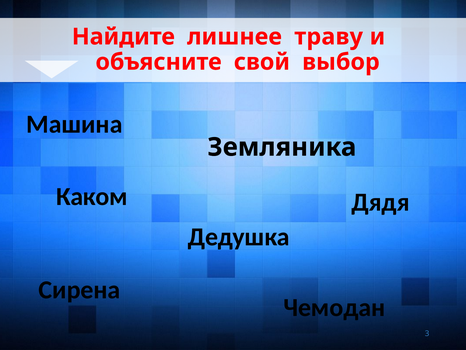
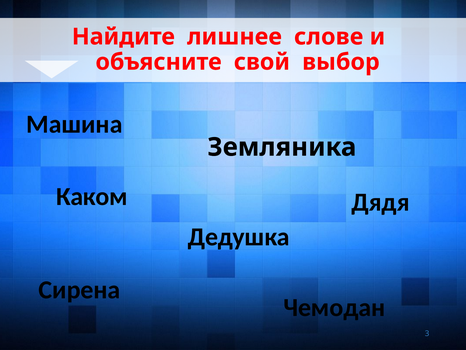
траву: траву -> слове
